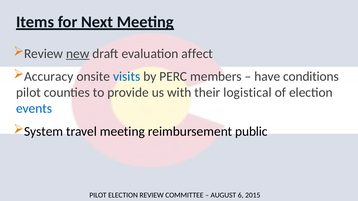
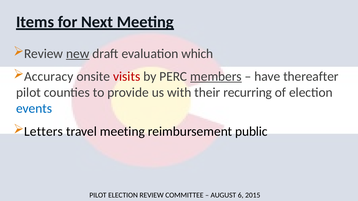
affect: affect -> which
visits colour: blue -> red
members underline: none -> present
conditions: conditions -> thereafter
logistical: logistical -> recurring
System: System -> Letters
